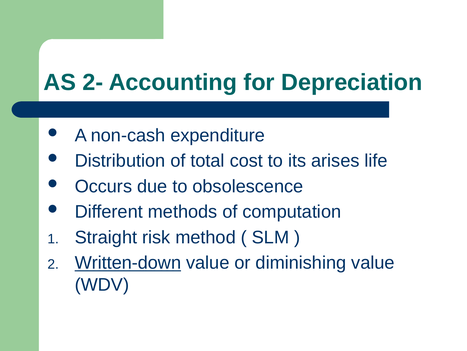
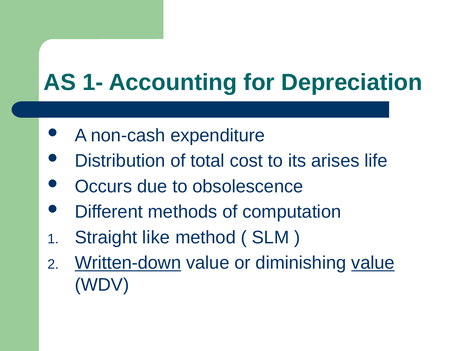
2-: 2- -> 1-
risk: risk -> like
value at (373, 262) underline: none -> present
